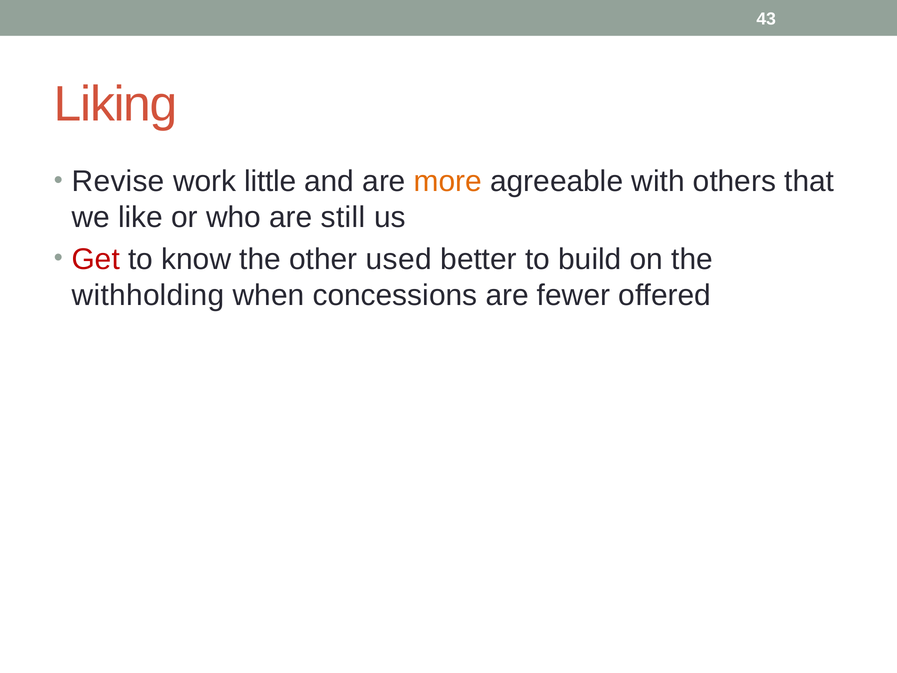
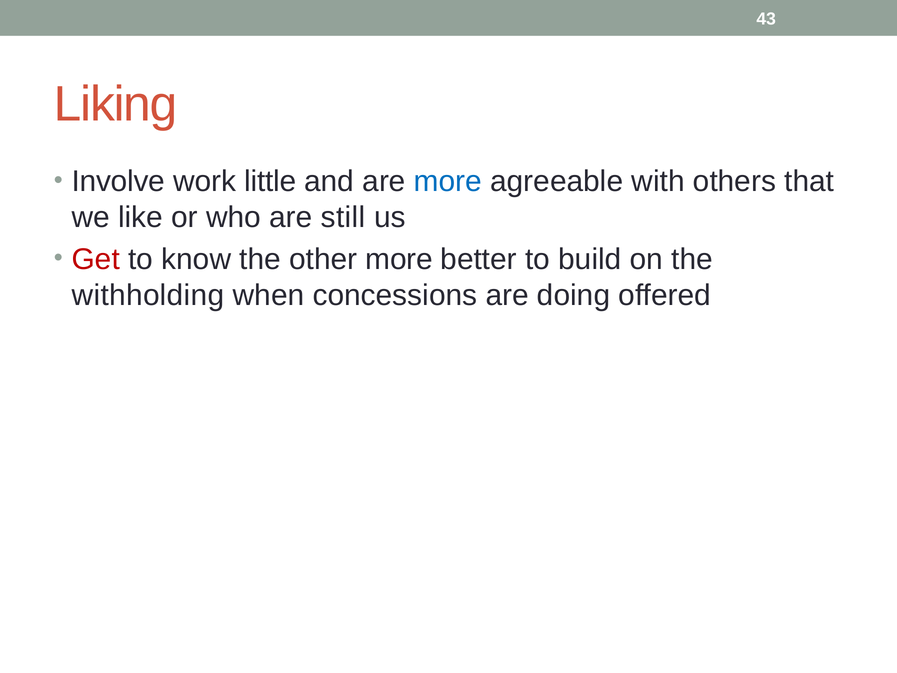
Revise: Revise -> Involve
more at (448, 182) colour: orange -> blue
other used: used -> more
fewer: fewer -> doing
